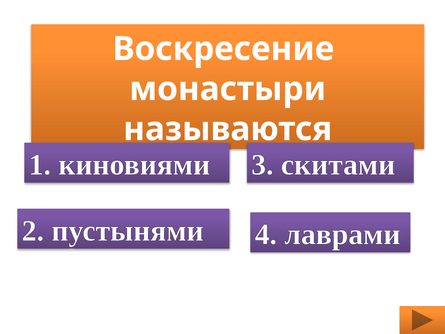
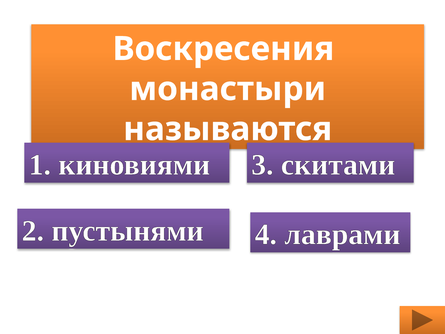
Воскресение: Воскресение -> Воскресения
